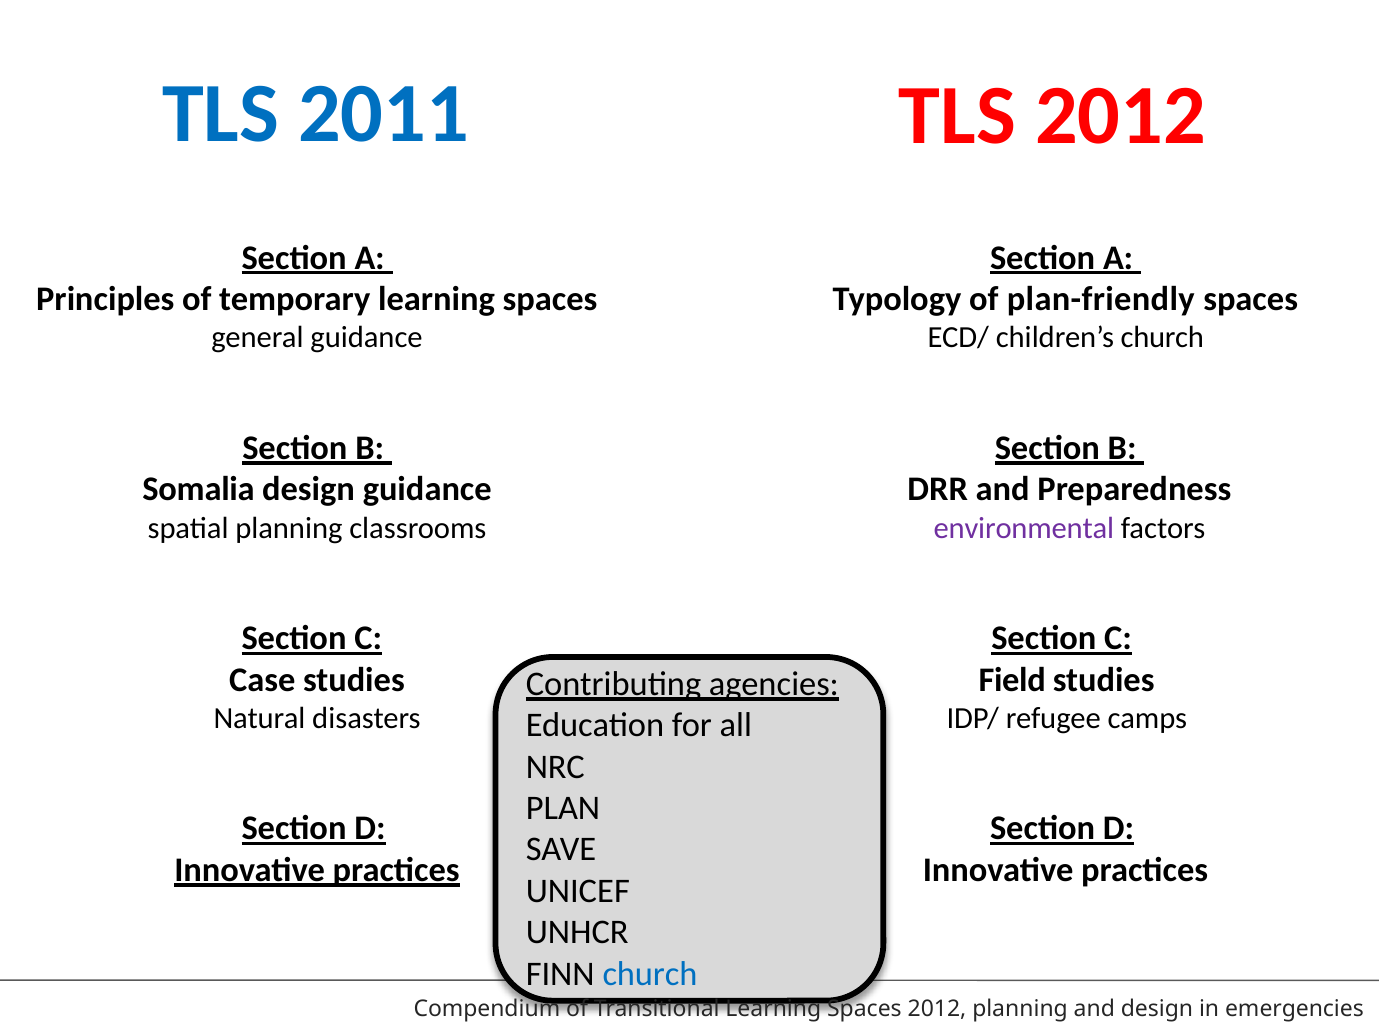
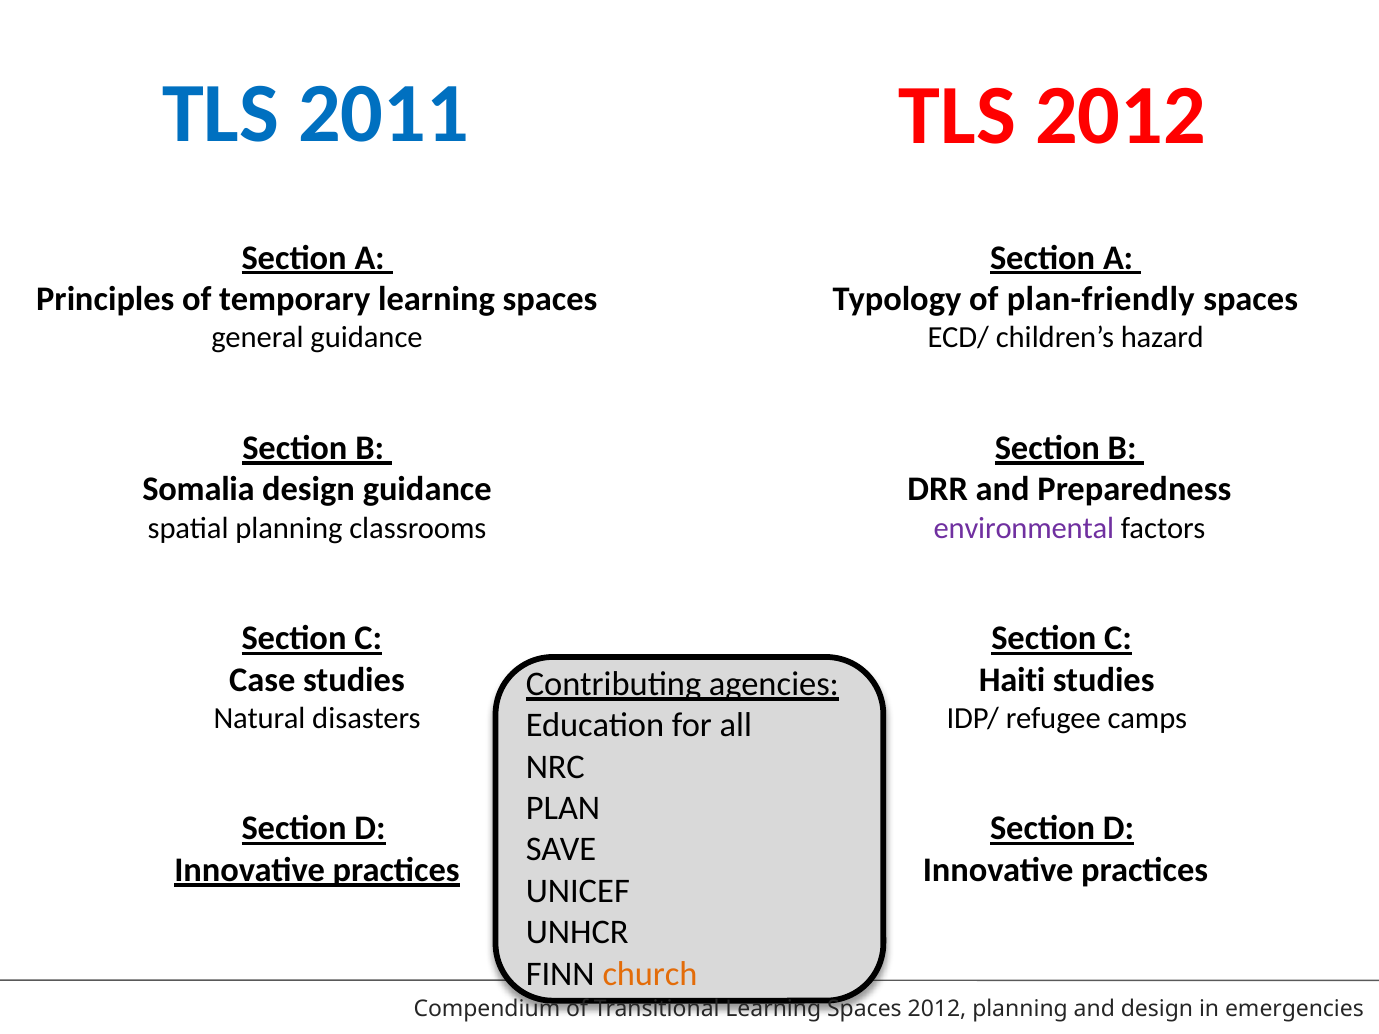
children’s church: church -> hazard
Field: Field -> Haiti
church at (650, 974) colour: blue -> orange
